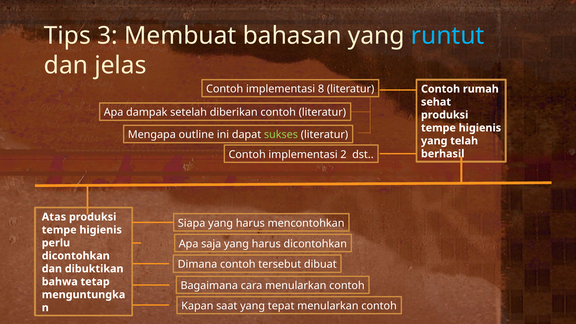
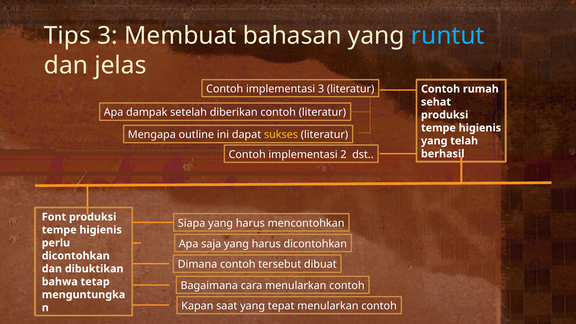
implementasi 8: 8 -> 3
sukses colour: light green -> yellow
Atas: Atas -> Font
